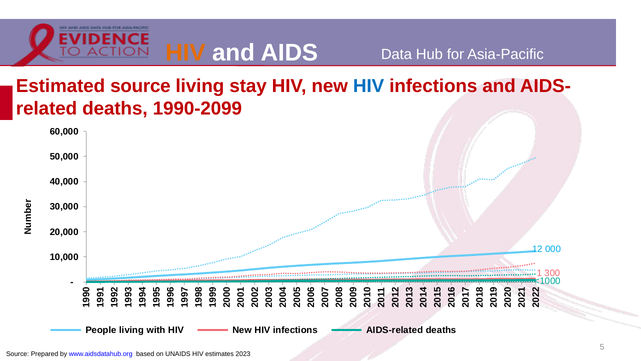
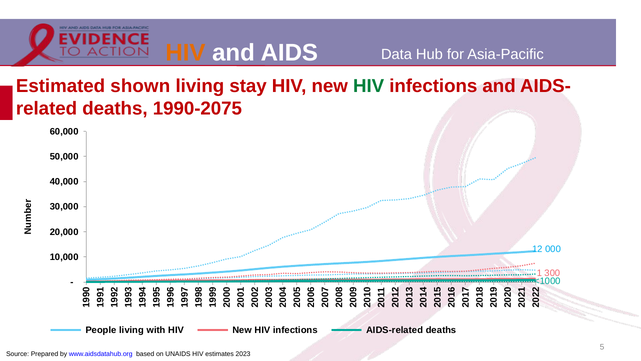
Estimated source: source -> shown
HIV at (369, 86) colour: blue -> green
1990-2099: 1990-2099 -> 1990-2075
